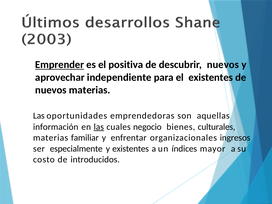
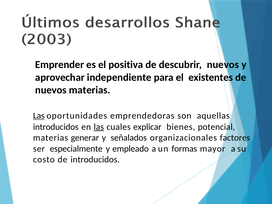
Emprender underline: present -> none
Las at (39, 116) underline: none -> present
información at (56, 127): información -> introducidos
negocio: negocio -> explicar
culturales: culturales -> potencial
familiar: familiar -> generar
enfrentar: enfrentar -> señalados
ingresos: ingresos -> factores
y existentes: existentes -> empleado
índices: índices -> formas
